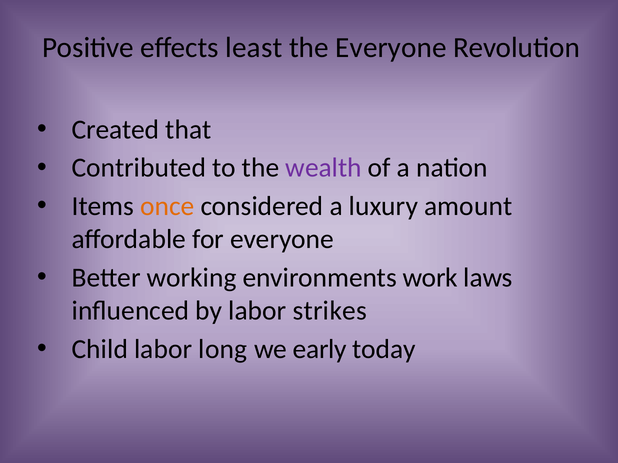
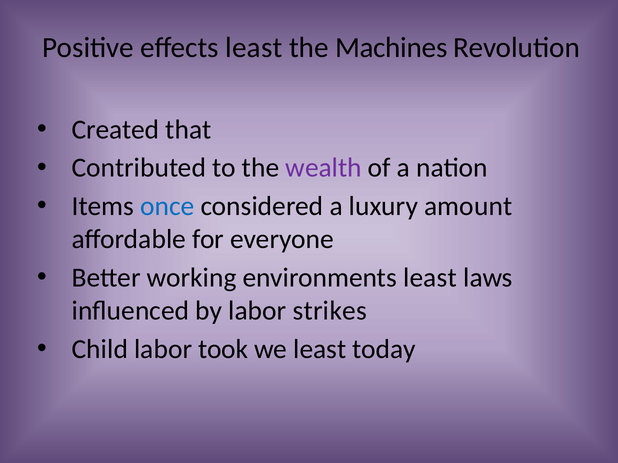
the Everyone: Everyone -> Machines
once colour: orange -> blue
environments work: work -> least
long: long -> took
we early: early -> least
